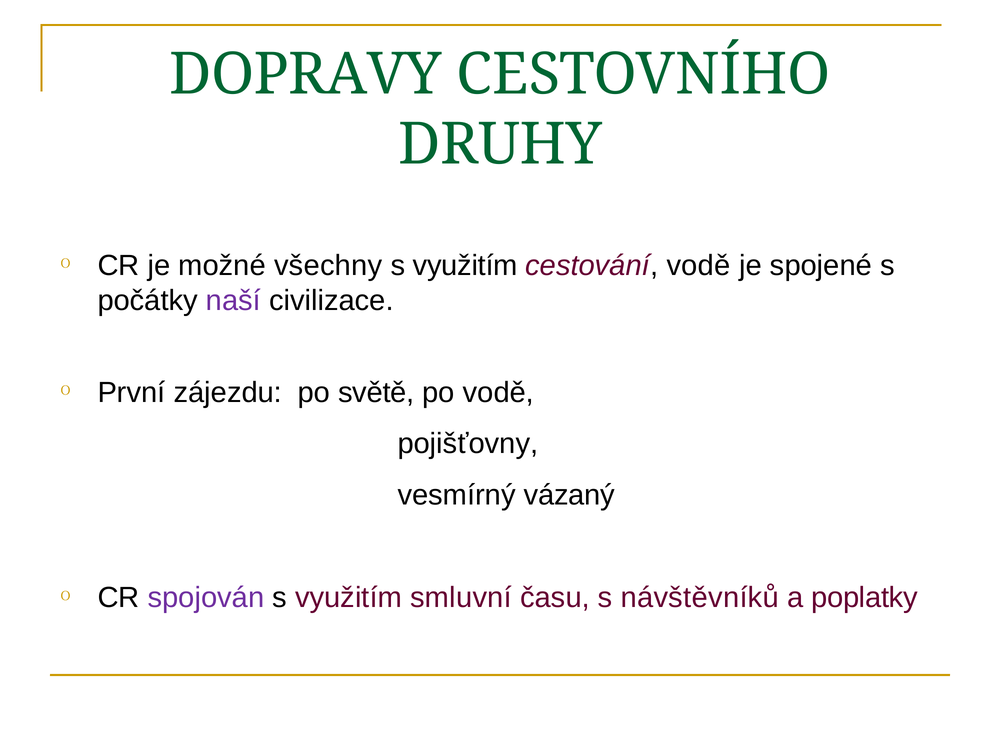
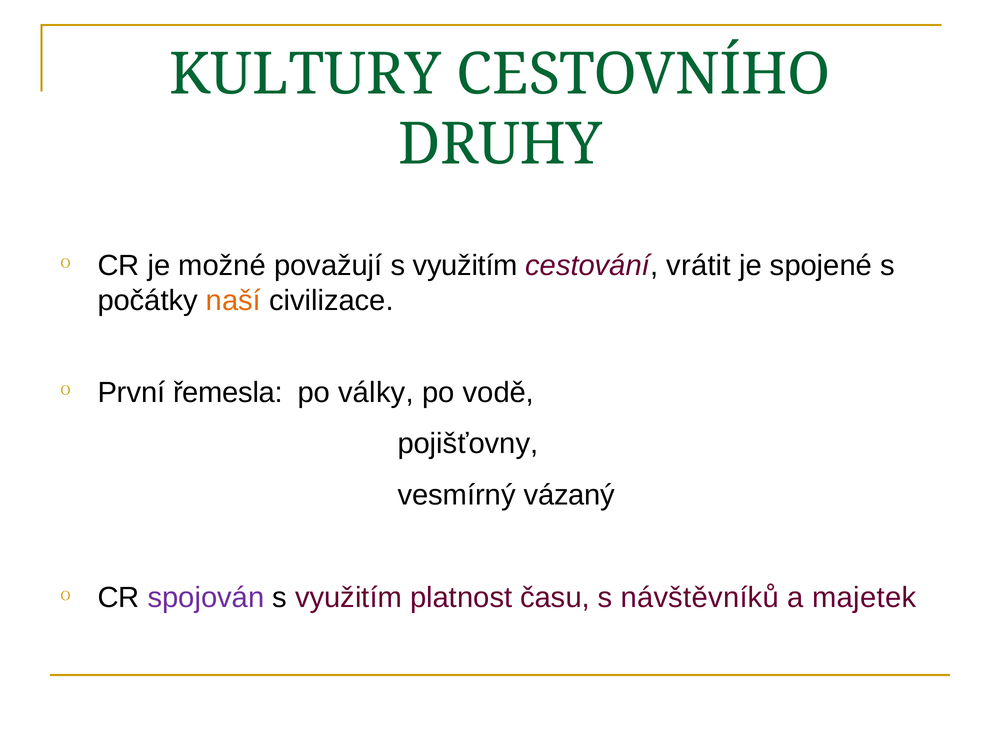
DOPRAVY: DOPRAVY -> KULTURY
všechny: všechny -> považují
cestování vodě: vodě -> vrátit
naší colour: purple -> orange
zájezdu: zájezdu -> řemesla
světě: světě -> války
smluvní: smluvní -> platnost
poplatky: poplatky -> majetek
